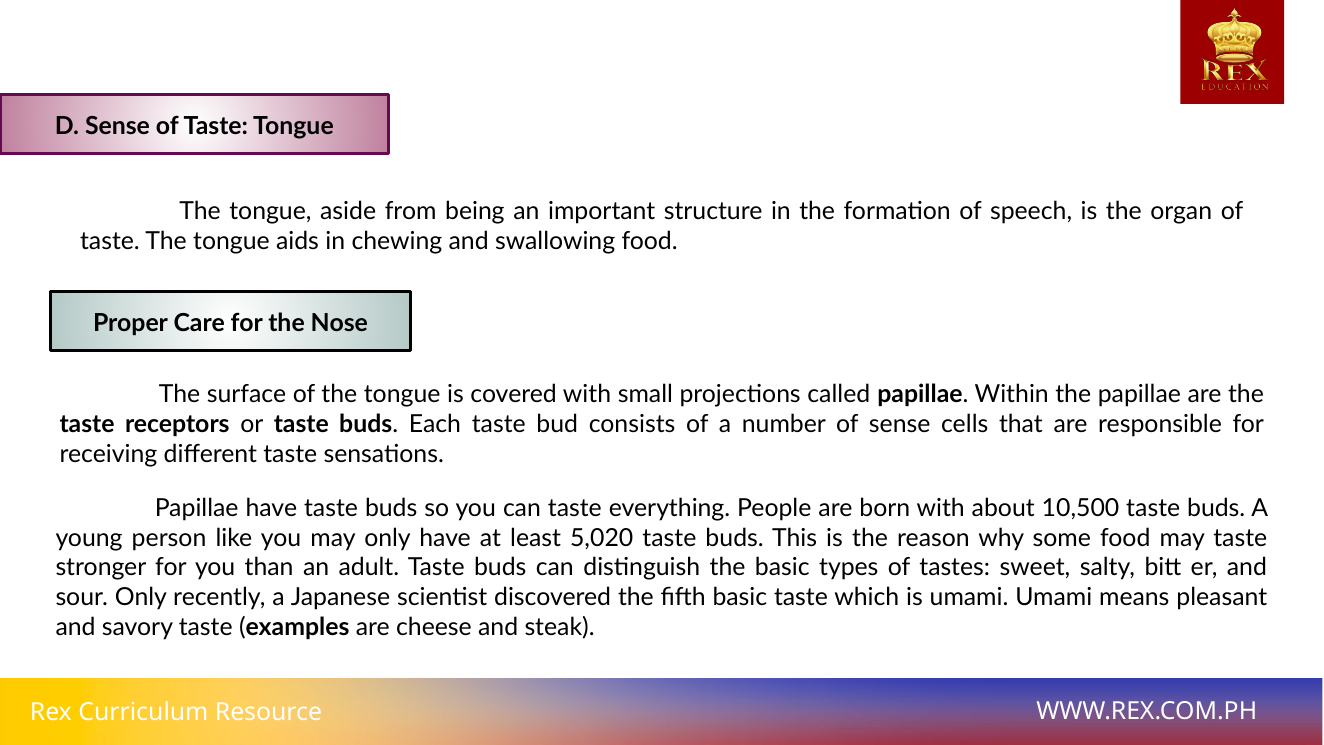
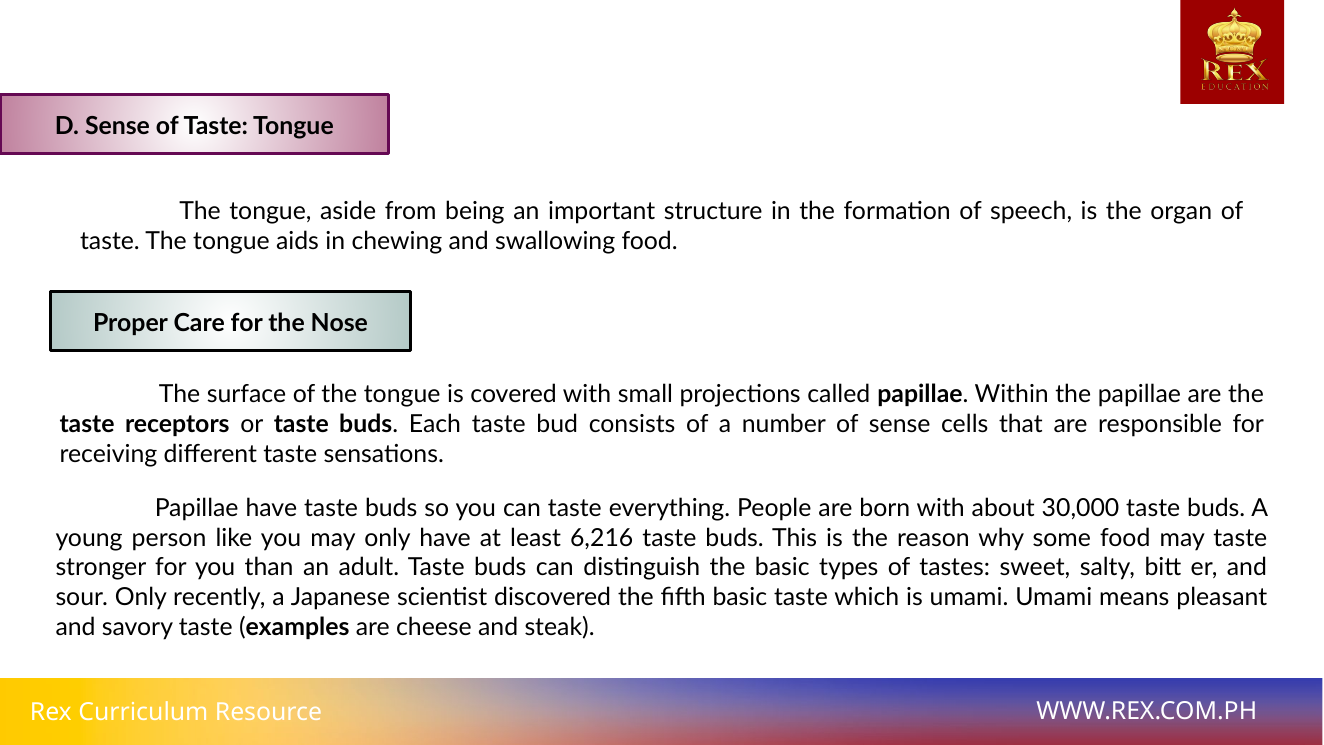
10,500: 10,500 -> 30,000
5,020: 5,020 -> 6,216
